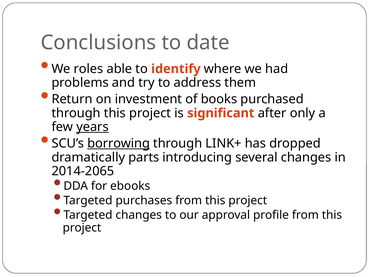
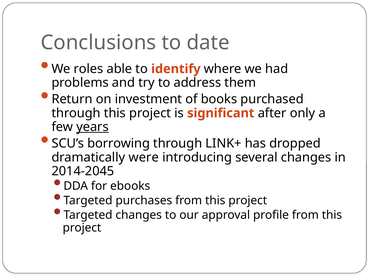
borrowing underline: present -> none
parts: parts -> were
2014-2065: 2014-2065 -> 2014-2045
